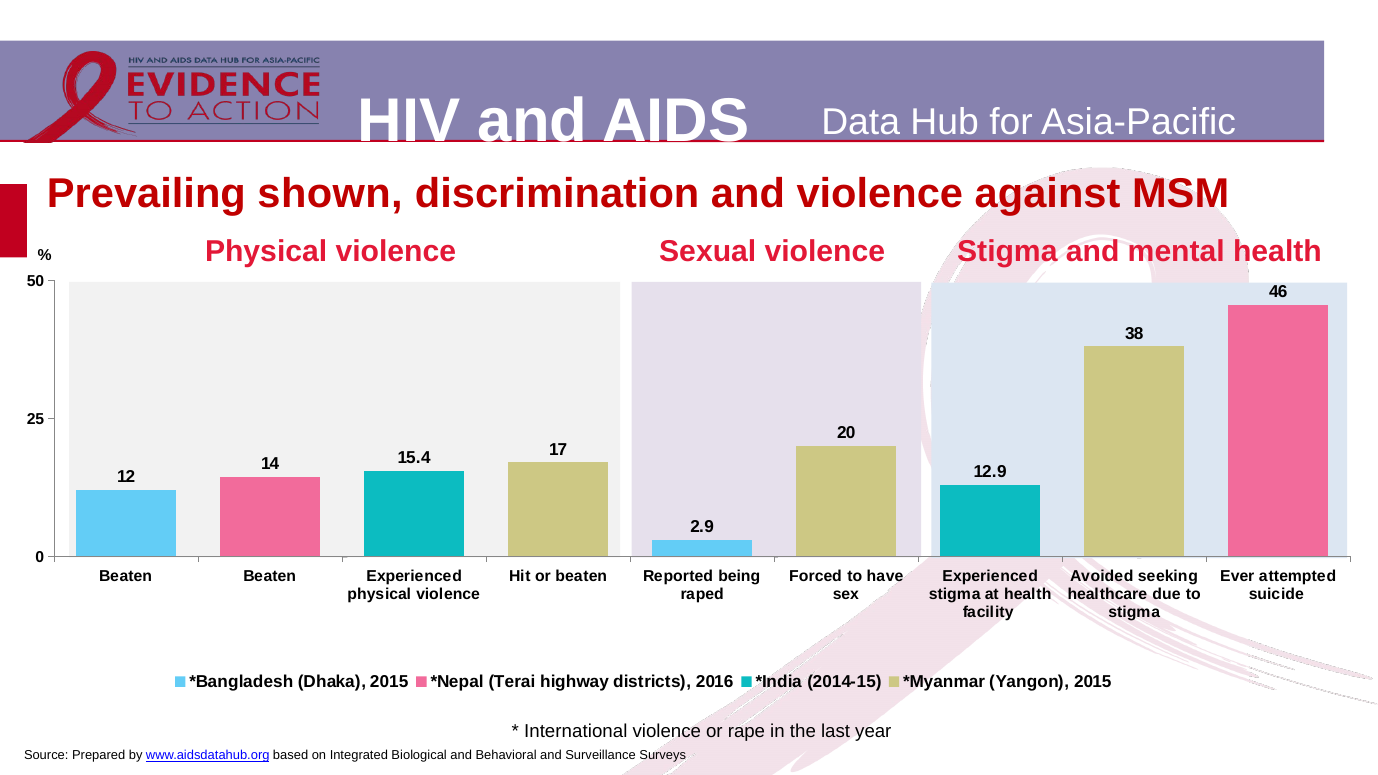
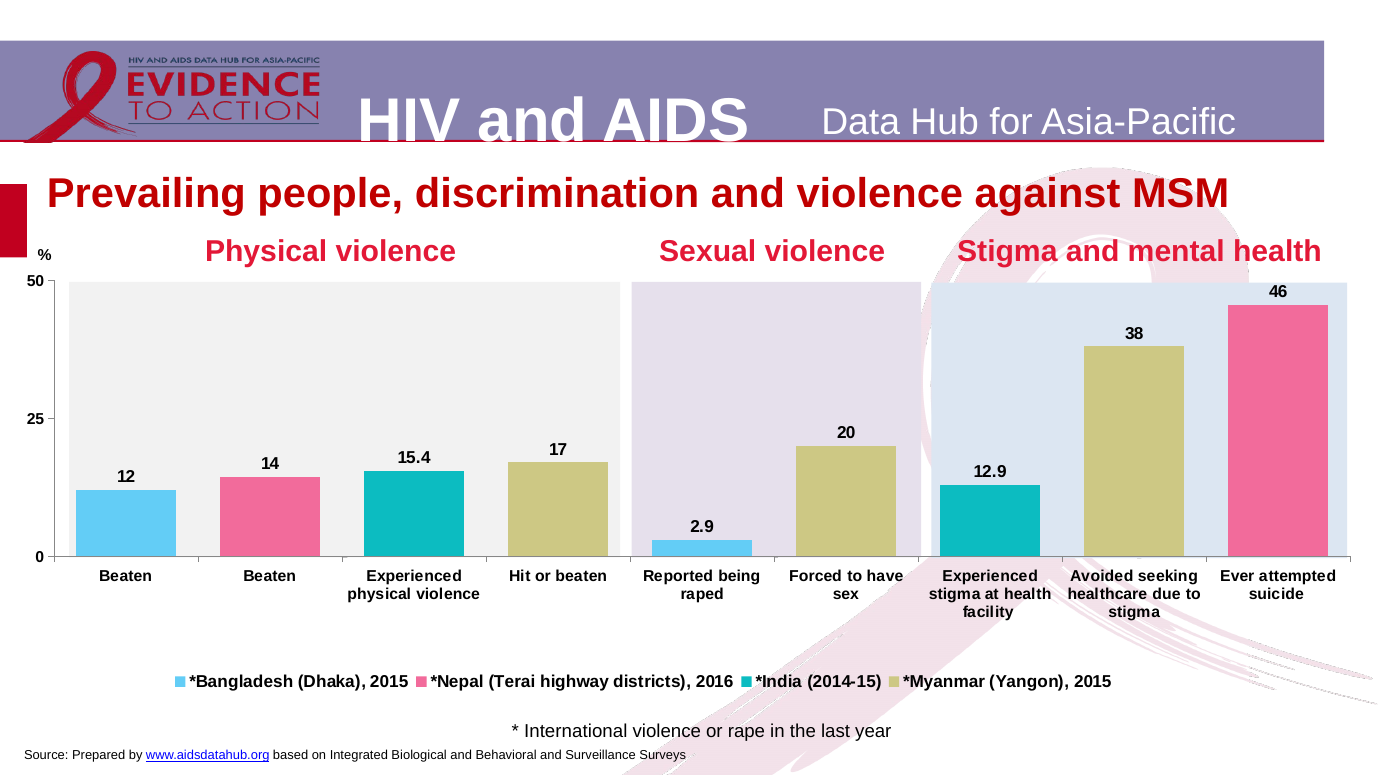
shown: shown -> people
